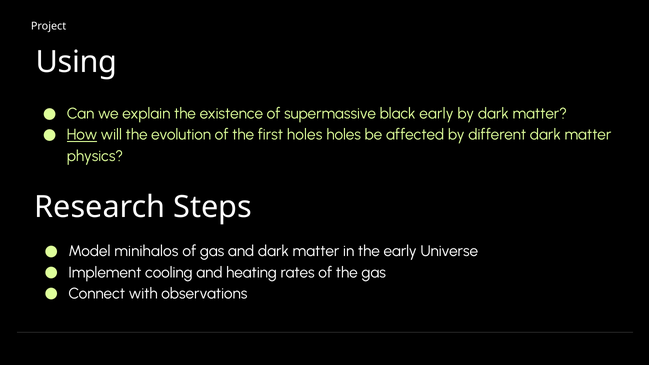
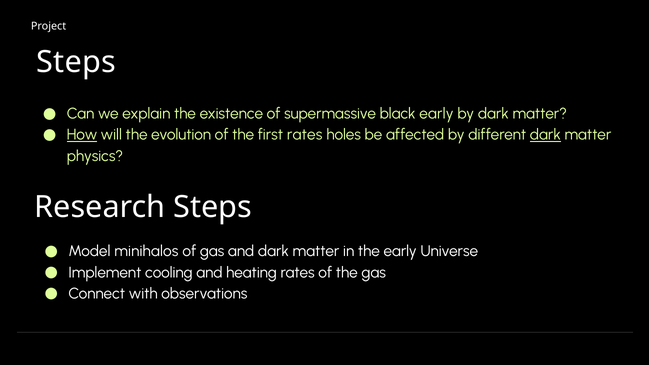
Using at (76, 62): Using -> Steps
first holes: holes -> rates
dark at (545, 135) underline: none -> present
